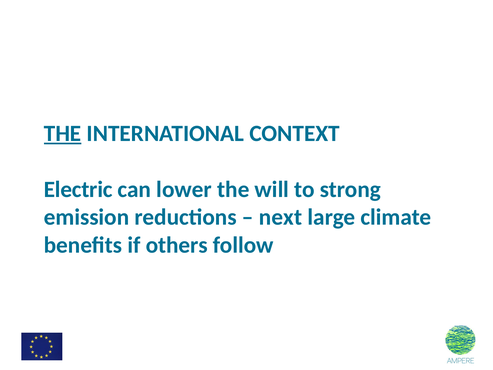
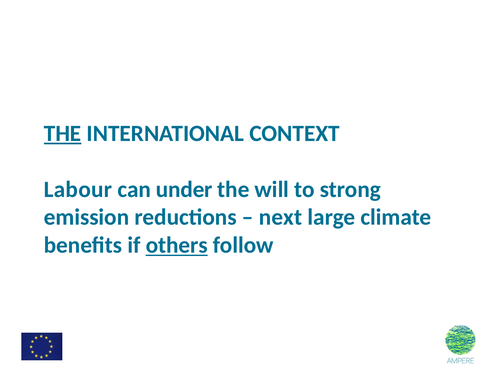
Electric: Electric -> Labour
lower: lower -> under
others underline: none -> present
